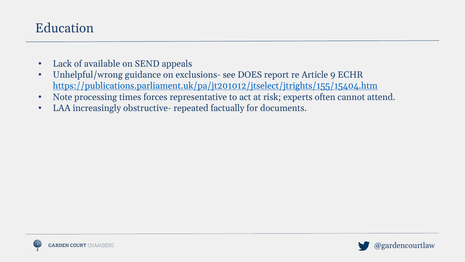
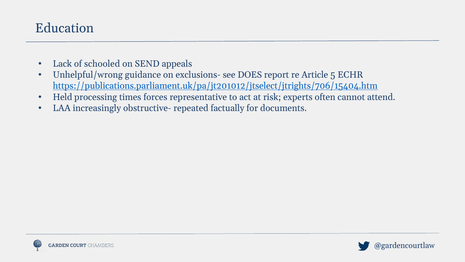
available: available -> schooled
9: 9 -> 5
https://publications.parliament.uk/pa/jt201012/jtselect/jtrights/155/15404.htm: https://publications.parliament.uk/pa/jt201012/jtselect/jtrights/155/15404.htm -> https://publications.parliament.uk/pa/jt201012/jtselect/jtrights/706/15404.htm
Note: Note -> Held
